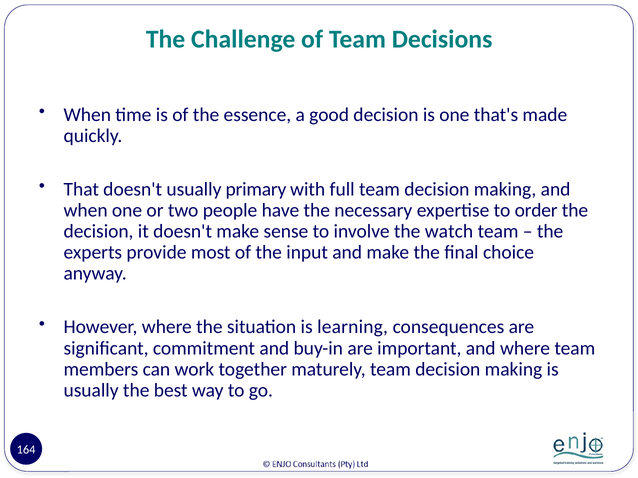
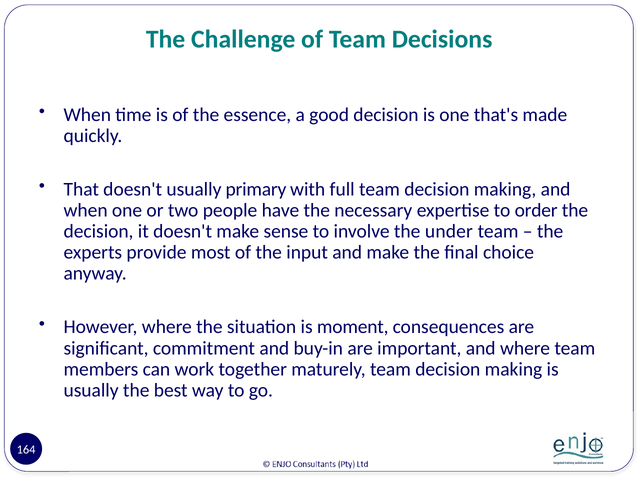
watch: watch -> under
learning: learning -> moment
